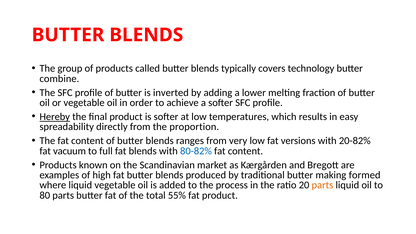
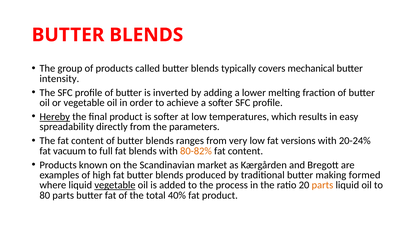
technology: technology -> mechanical
combine: combine -> intensity
proportion: proportion -> parameters
20-82%: 20-82% -> 20-24%
80-82% colour: blue -> orange
vegetable at (115, 185) underline: none -> present
55%: 55% -> 40%
